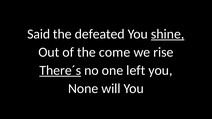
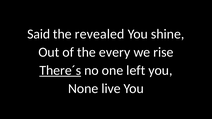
defeated: defeated -> revealed
shine underline: present -> none
come: come -> every
will: will -> live
